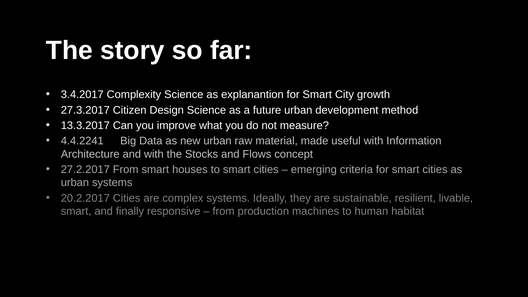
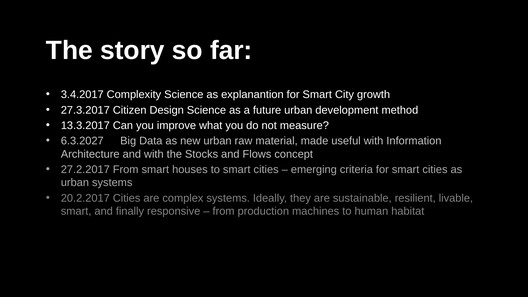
4.4.2241: 4.4.2241 -> 6.3.2027
